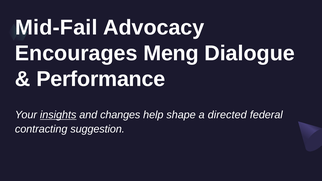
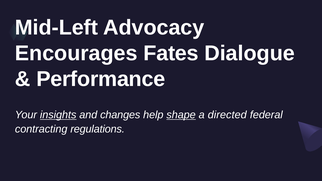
Mid-Fail: Mid-Fail -> Mid-Left
Meng: Meng -> Fates
shape underline: none -> present
suggestion: suggestion -> regulations
